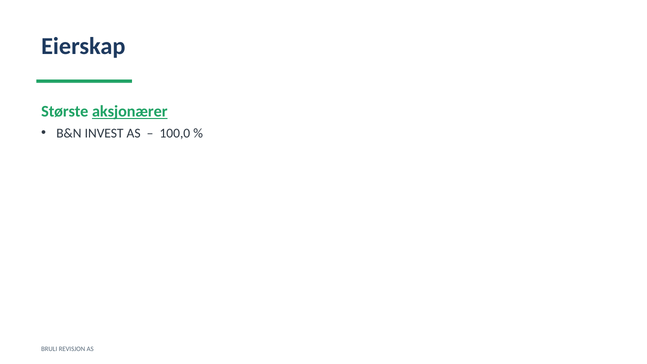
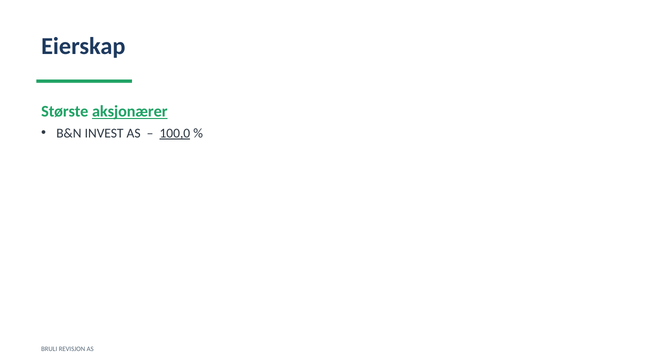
100,0 underline: none -> present
